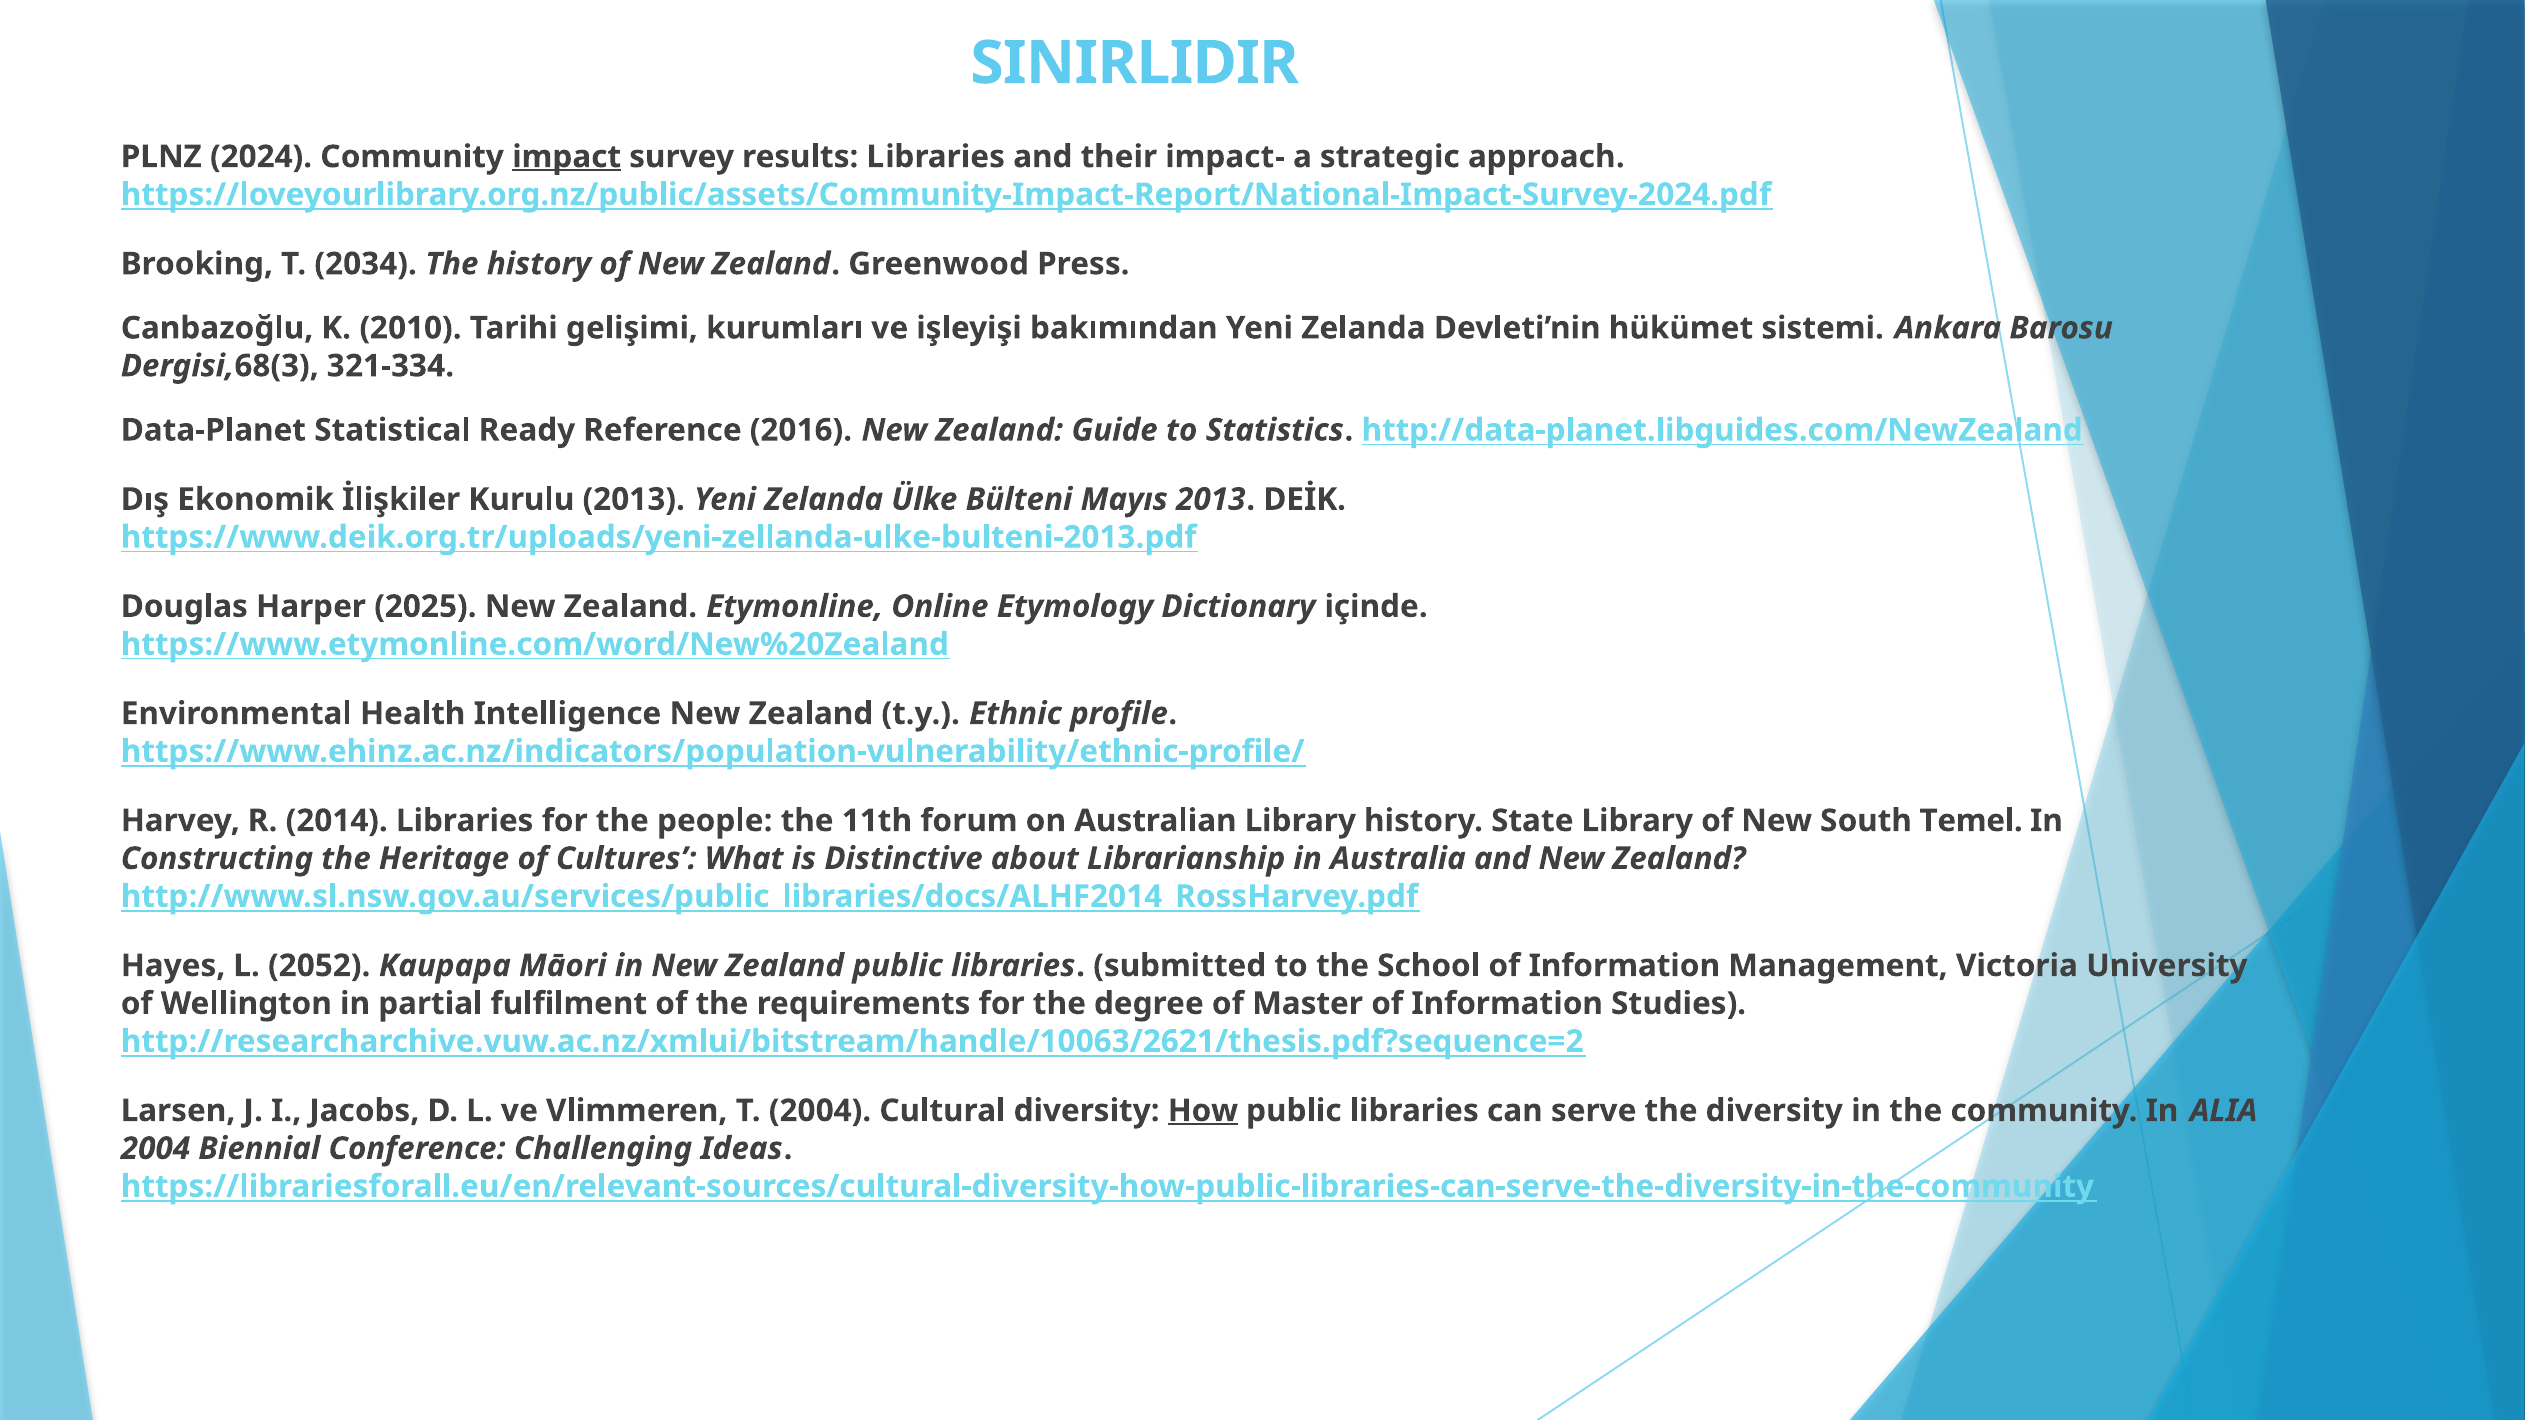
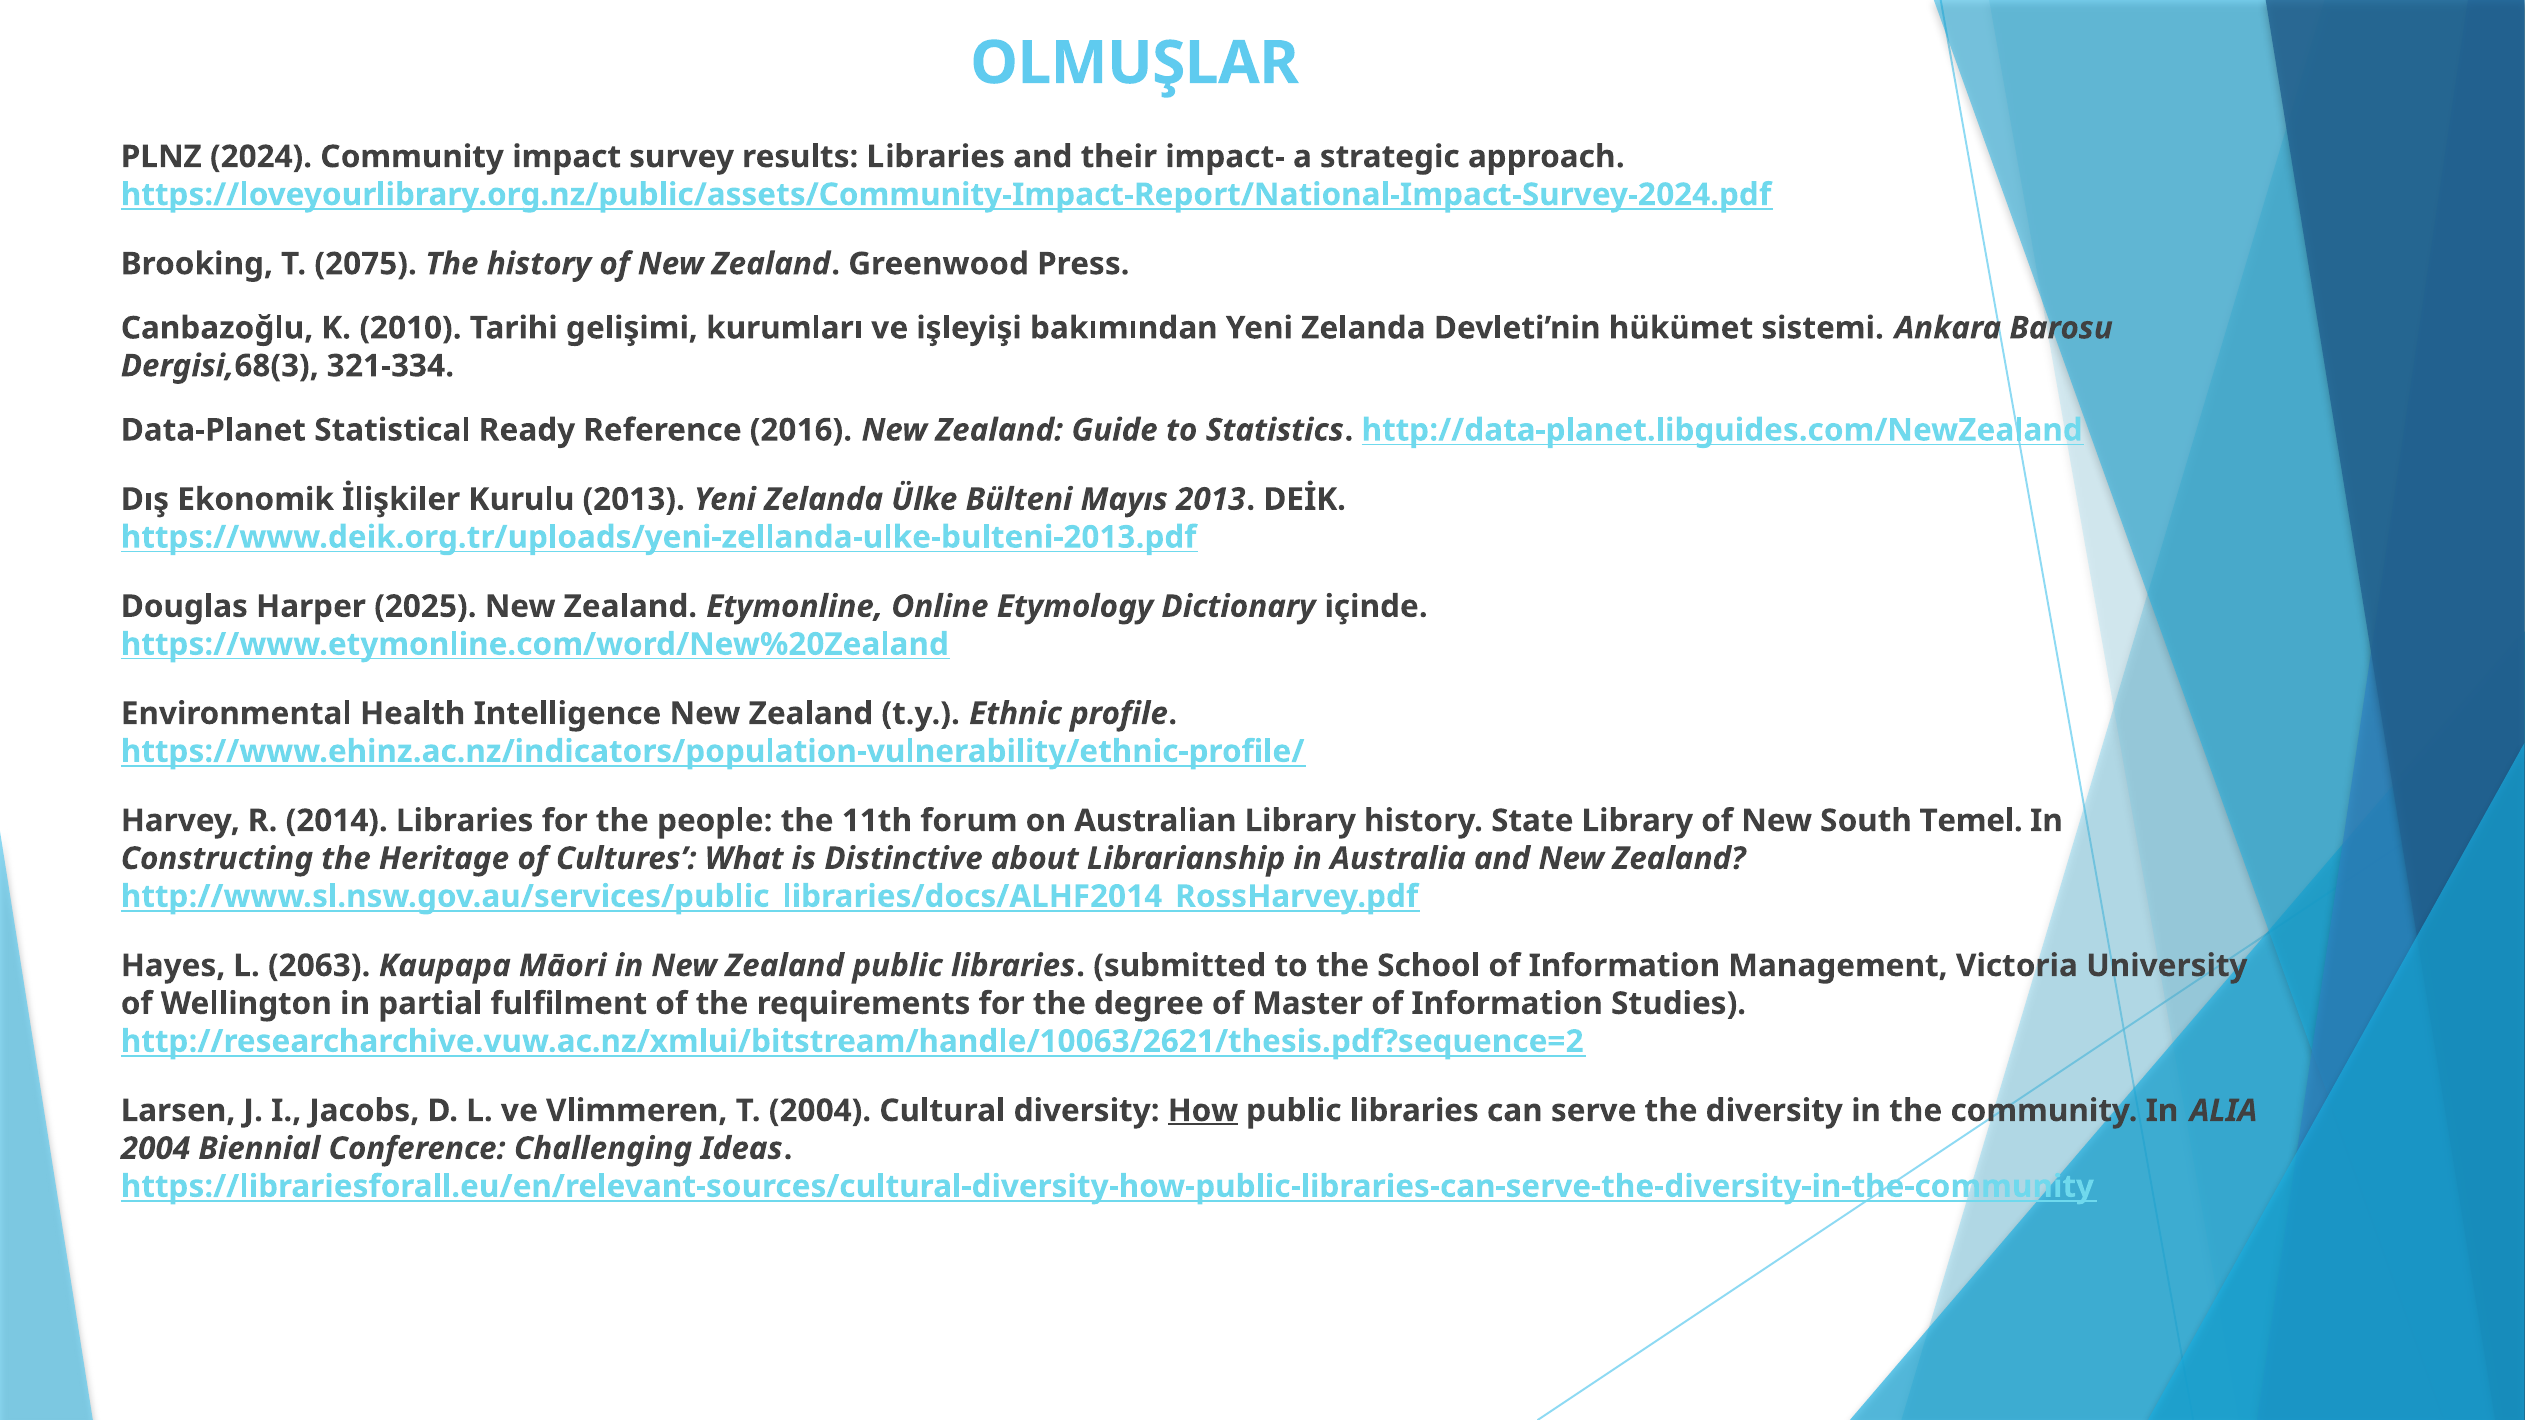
SINIRLIDIR: SINIRLIDIR -> OLMUŞLAR
impact underline: present -> none
2034: 2034 -> 2075
2052: 2052 -> 2063
